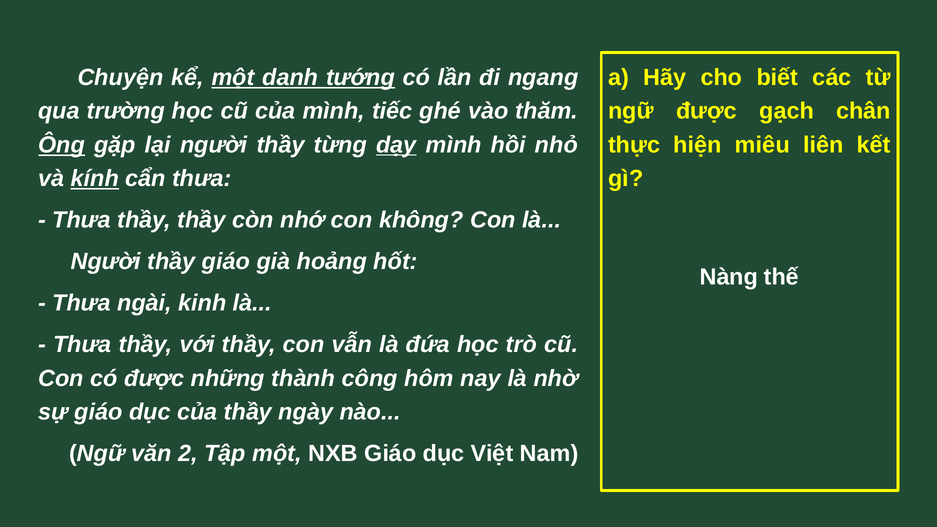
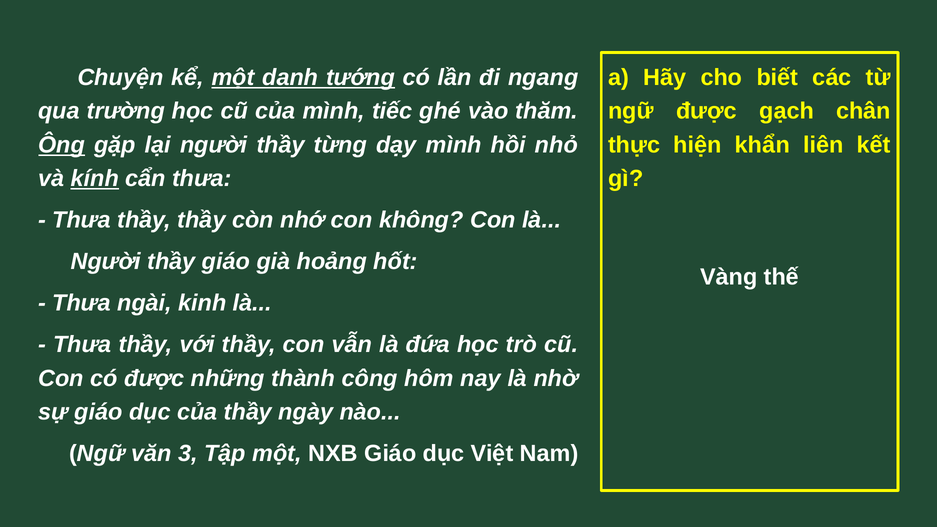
dạy underline: present -> none
miêu: miêu -> khẩn
Nàng: Nàng -> Vàng
2: 2 -> 3
